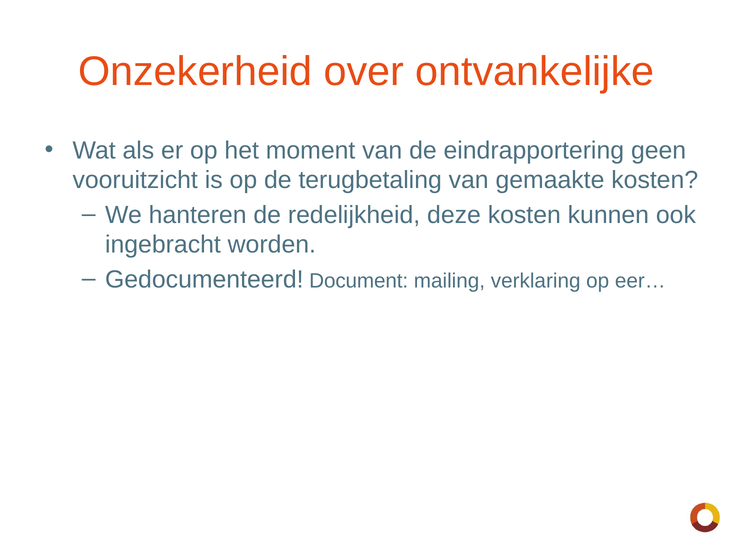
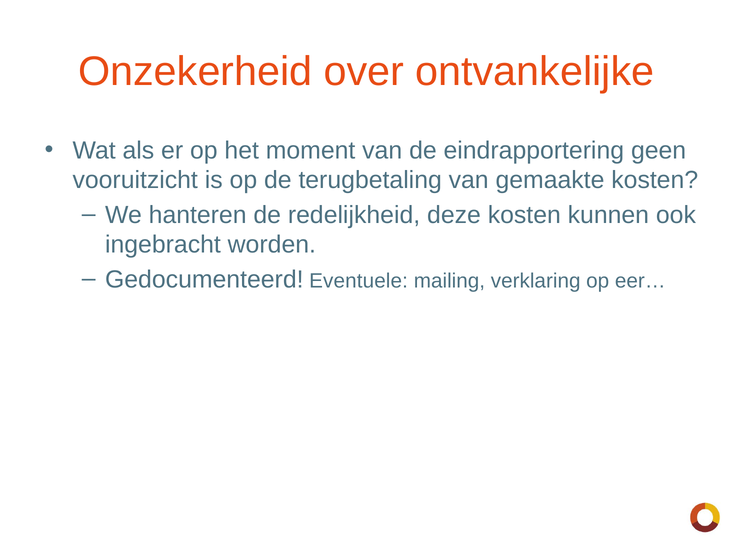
Document: Document -> Eventuele
